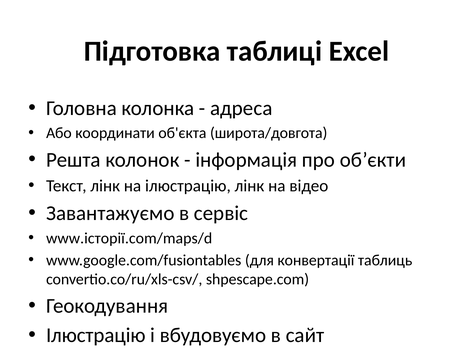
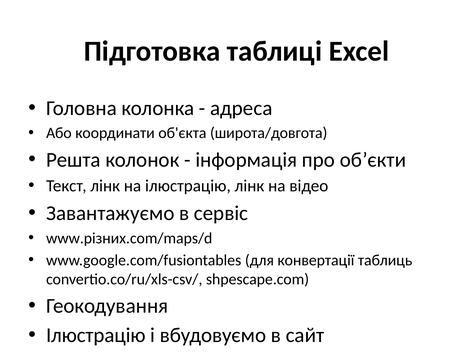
www.історії.com/maps/d: www.історії.com/maps/d -> www.різних.com/maps/d
